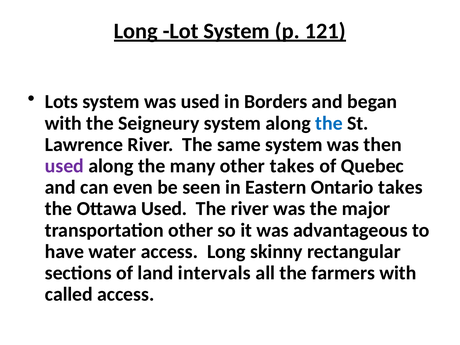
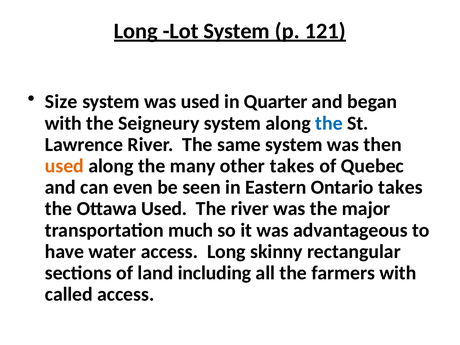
Lots: Lots -> Size
Borders: Borders -> Quarter
used at (64, 166) colour: purple -> orange
transportation other: other -> much
intervals: intervals -> including
